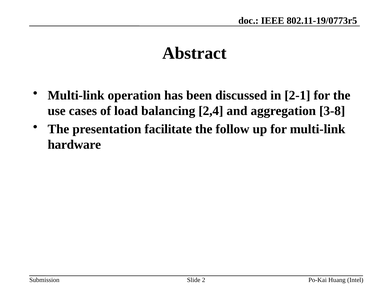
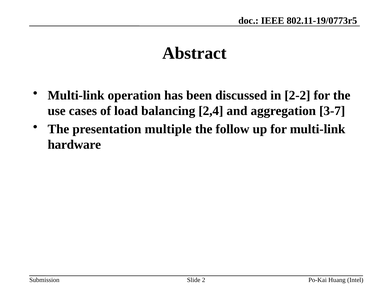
2-1: 2-1 -> 2-2
3-8: 3-8 -> 3-7
facilitate: facilitate -> multiple
